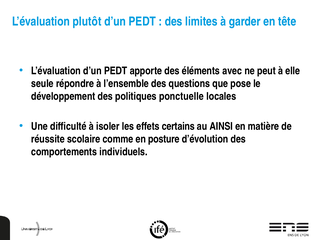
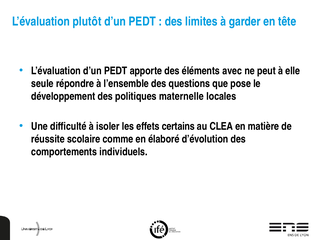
ponctuelle: ponctuelle -> maternelle
AINSI: AINSI -> CLEA
posture: posture -> élaboré
